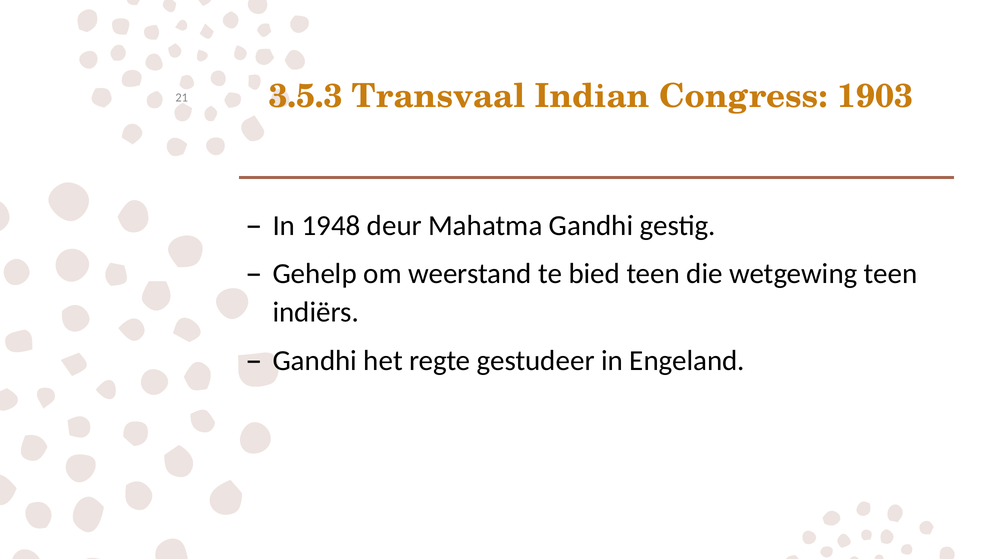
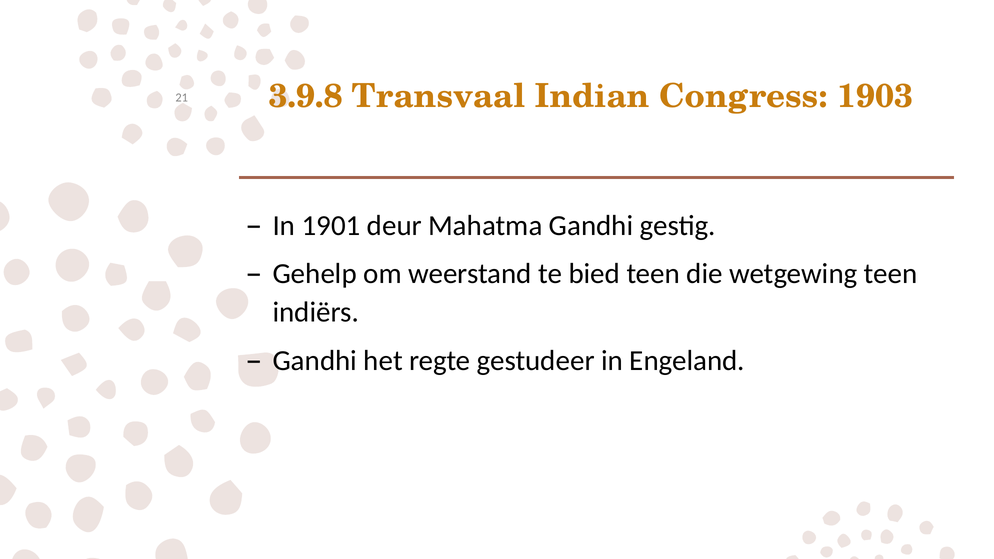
3.5.3: 3.5.3 -> 3.9.8
1948: 1948 -> 1901
